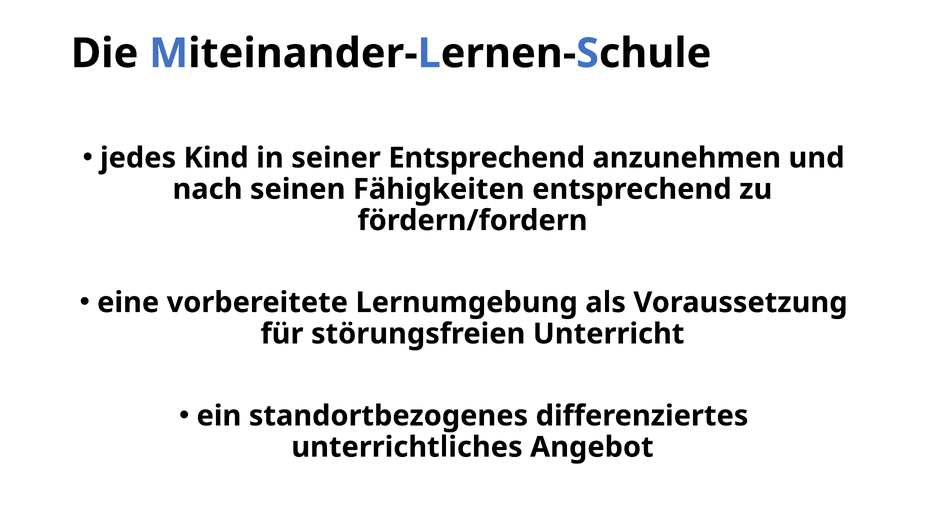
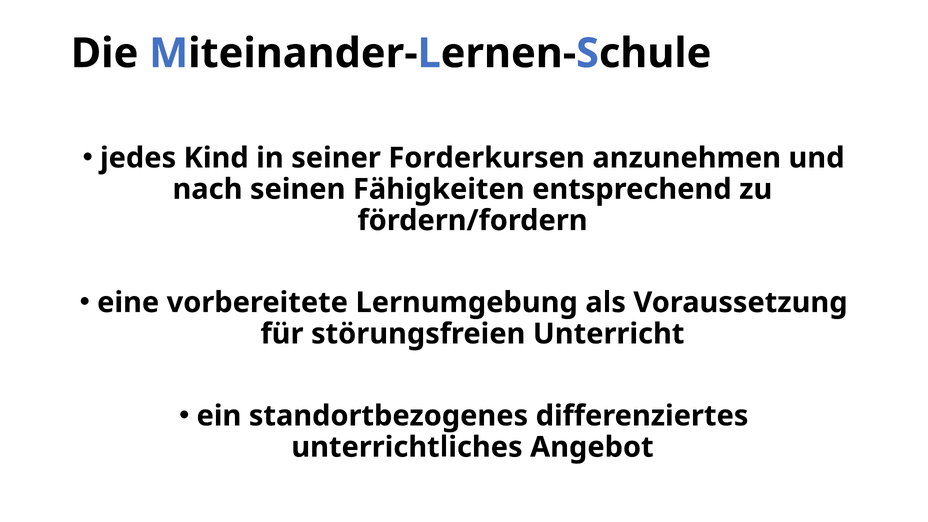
seiner Entsprechend: Entsprechend -> Forderkursen
